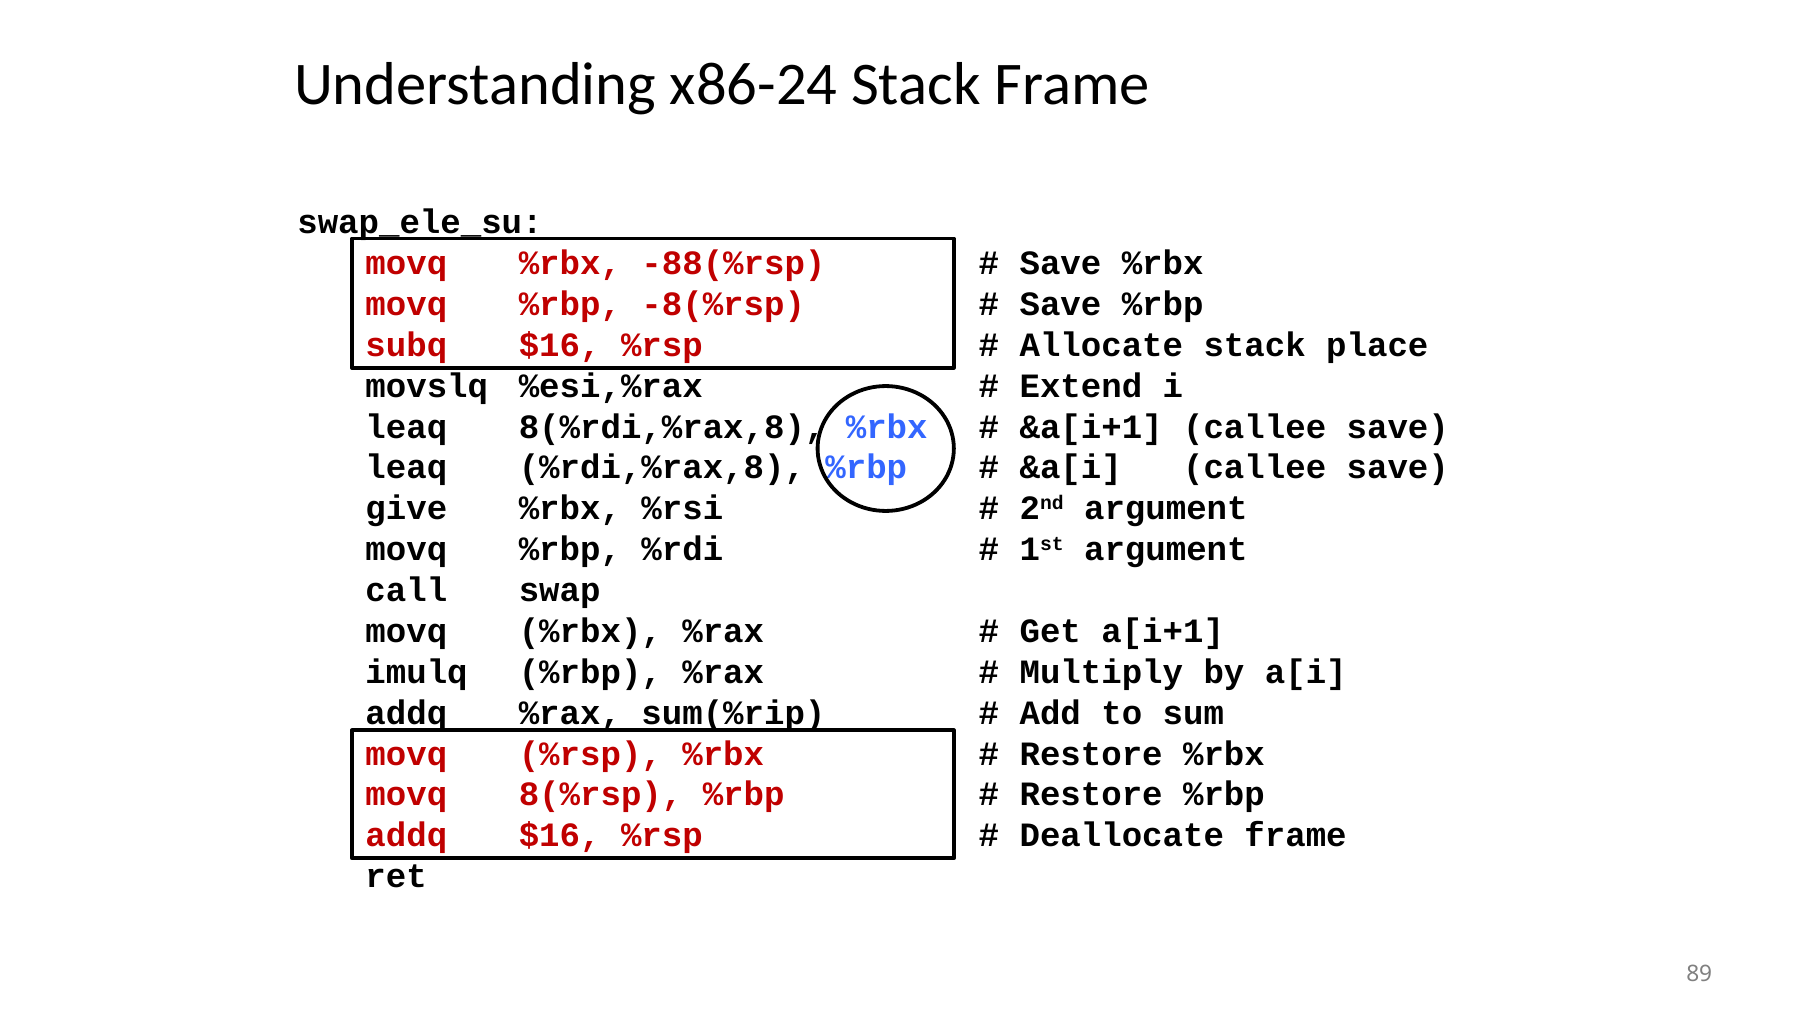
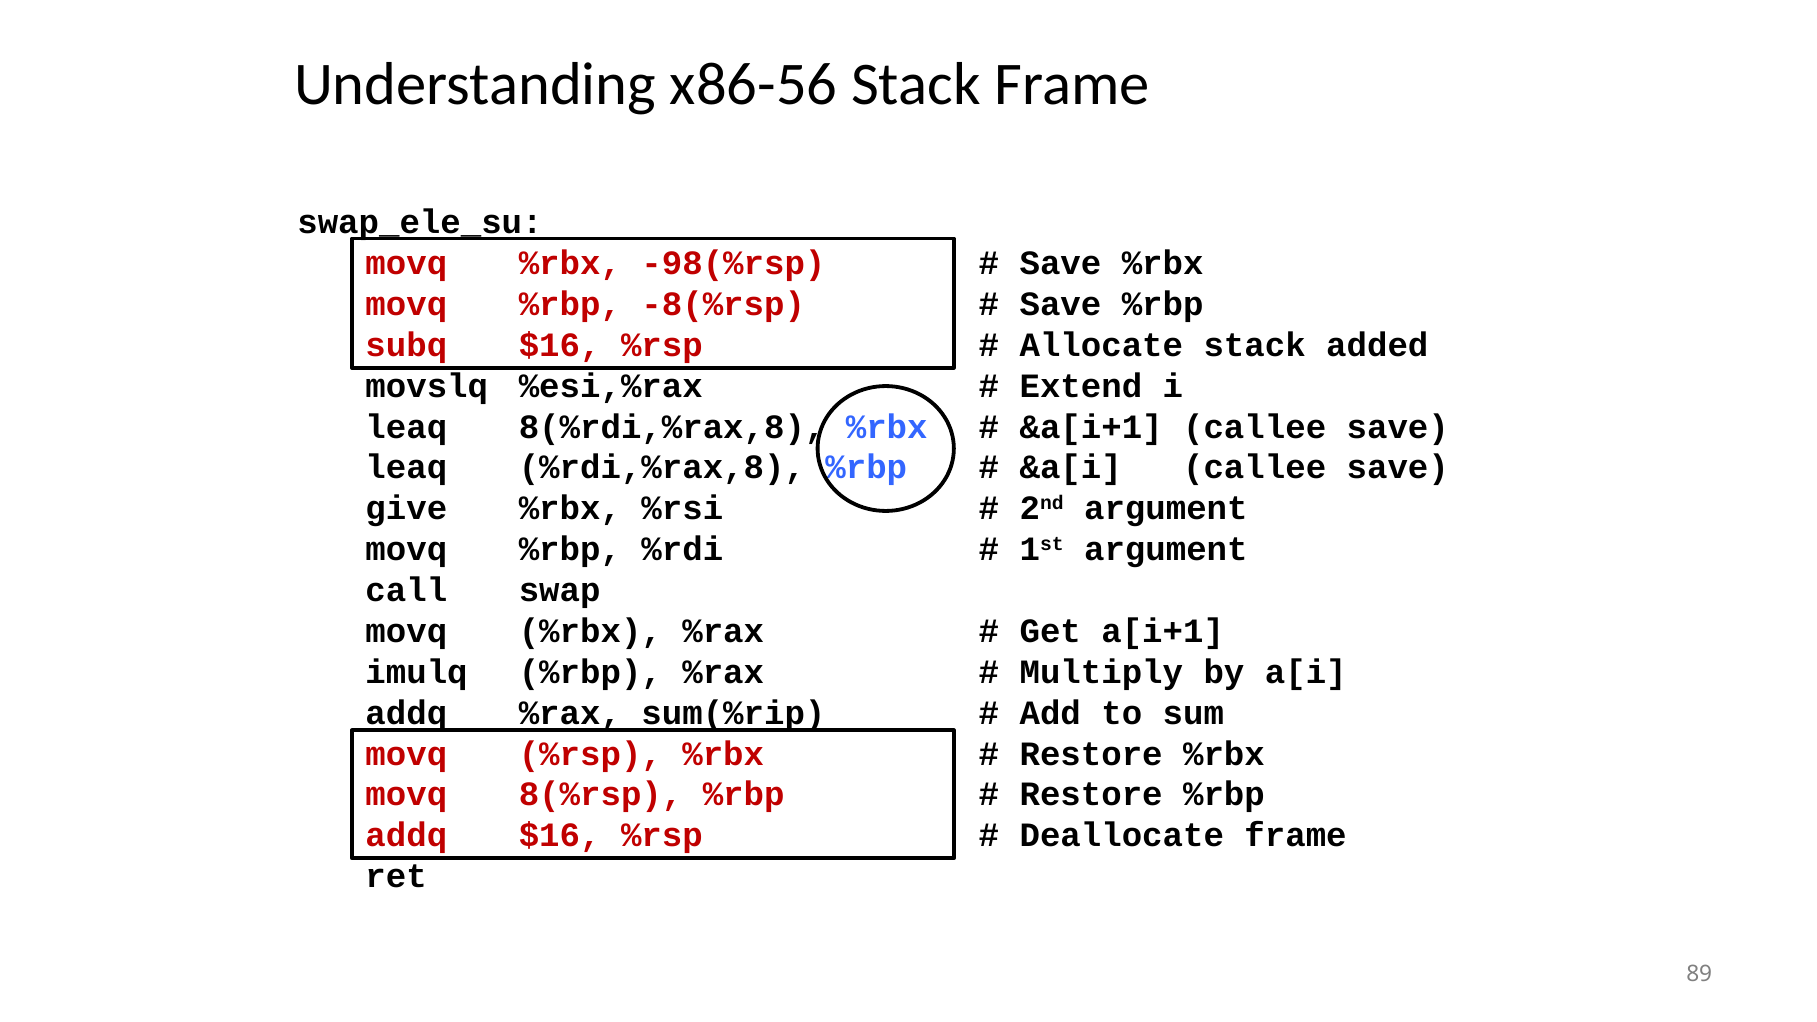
x86-24: x86-24 -> x86-56
-88(%rsp: -88(%rsp -> -98(%rsp
place: place -> added
